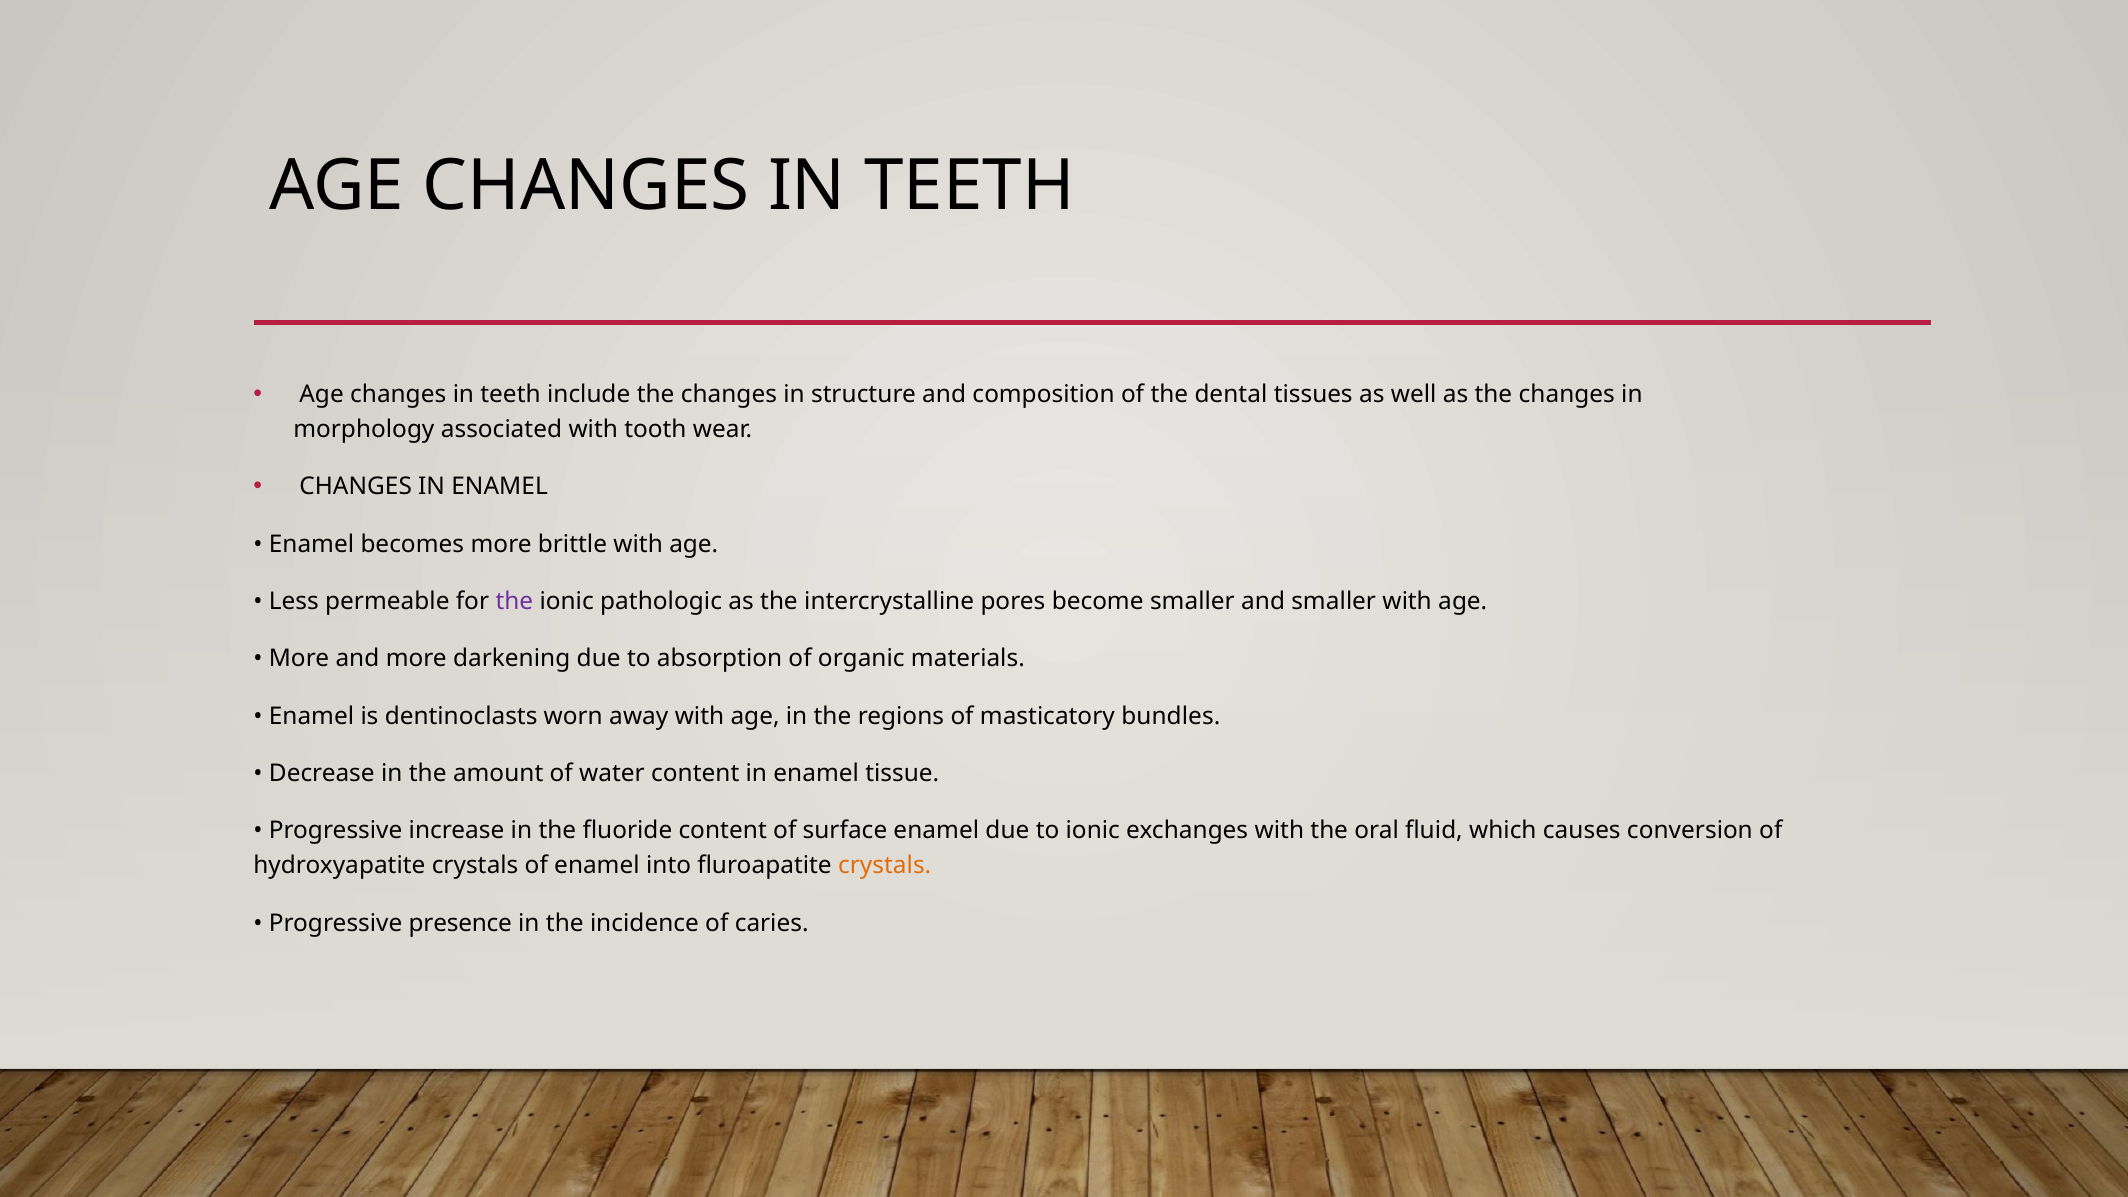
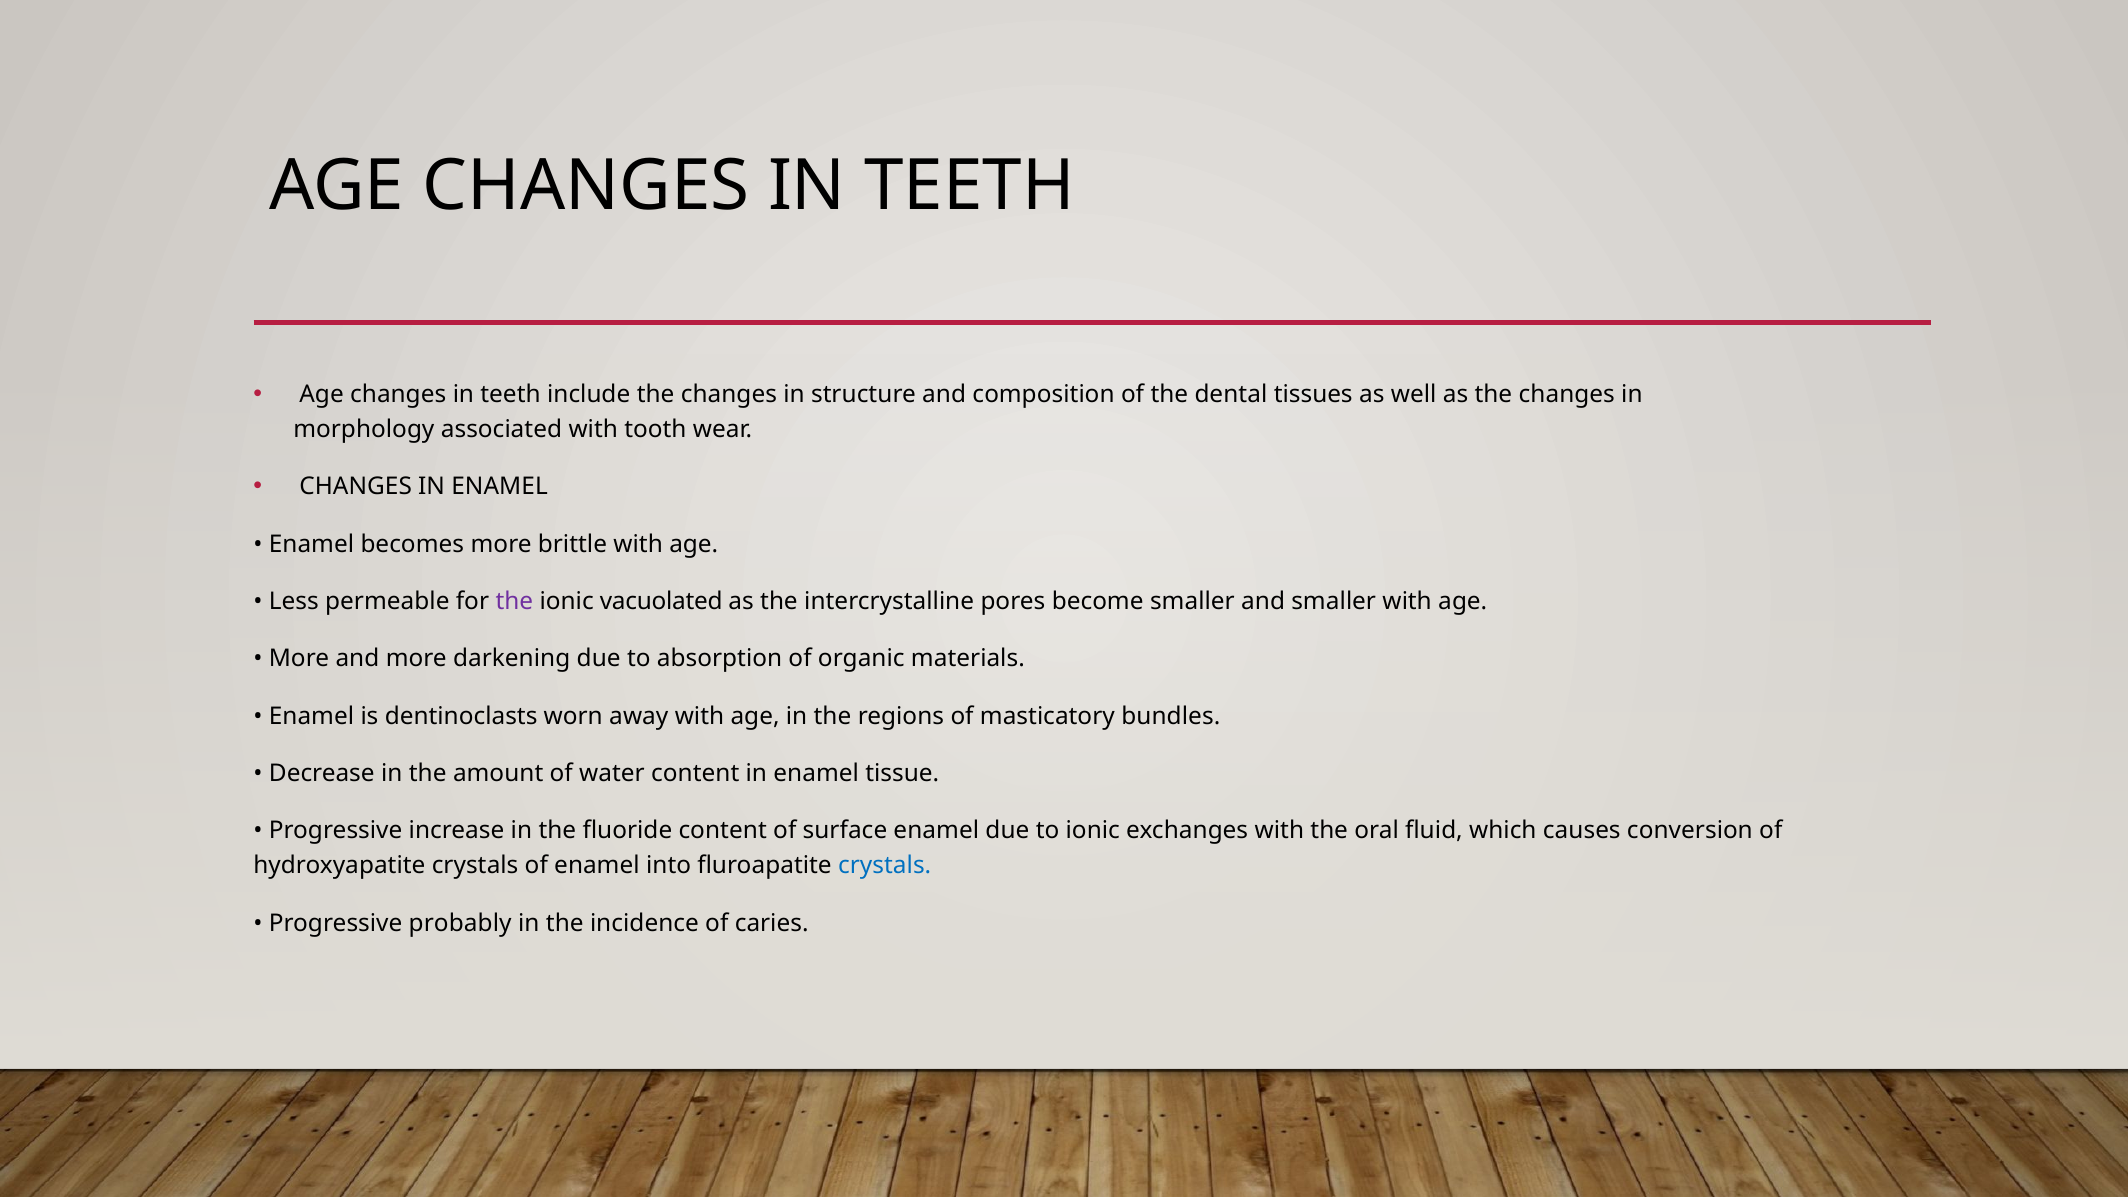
pathologic: pathologic -> vacuolated
crystals at (885, 866) colour: orange -> blue
presence: presence -> probably
